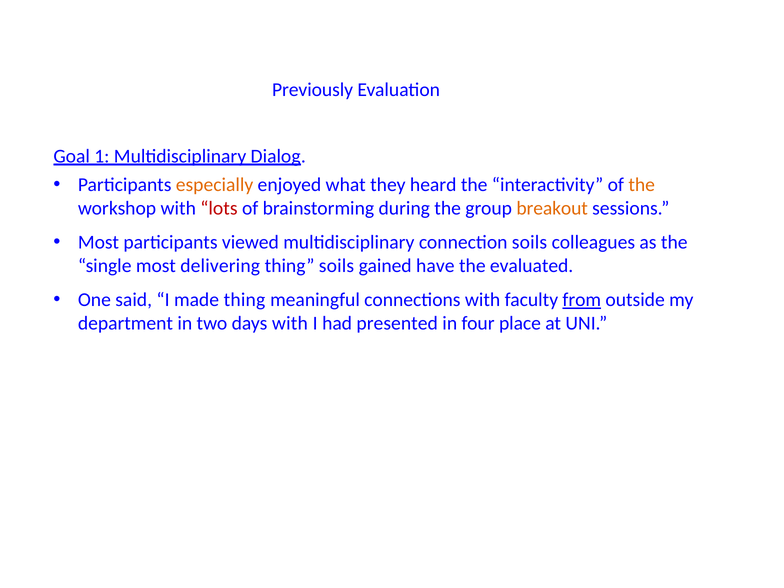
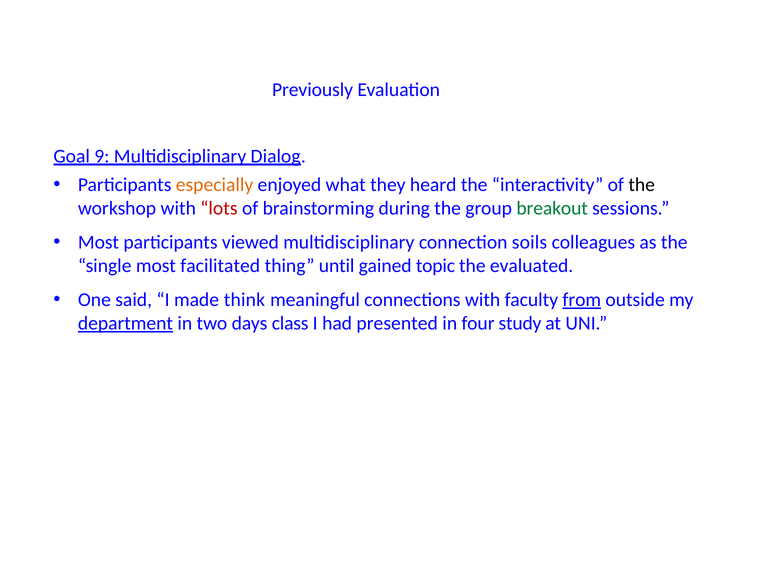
1: 1 -> 9
the at (642, 185) colour: orange -> black
breakout colour: orange -> green
delivering: delivering -> facilitated
thing soils: soils -> until
have: have -> topic
made thing: thing -> think
department underline: none -> present
days with: with -> class
place: place -> study
